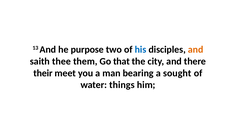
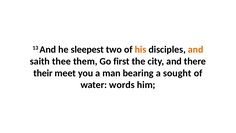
purpose: purpose -> sleepest
his colour: blue -> orange
that: that -> first
things: things -> words
